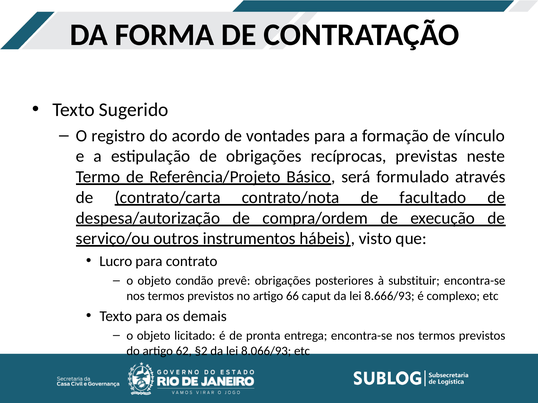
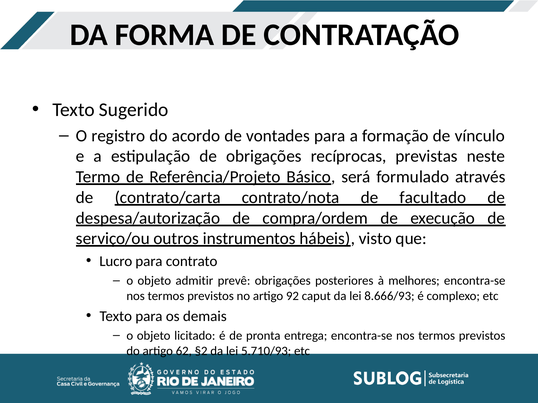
condão: condão -> admitir
substituir: substituir -> melhores
66: 66 -> 92
8.066/93: 8.066/93 -> 5.710/93
